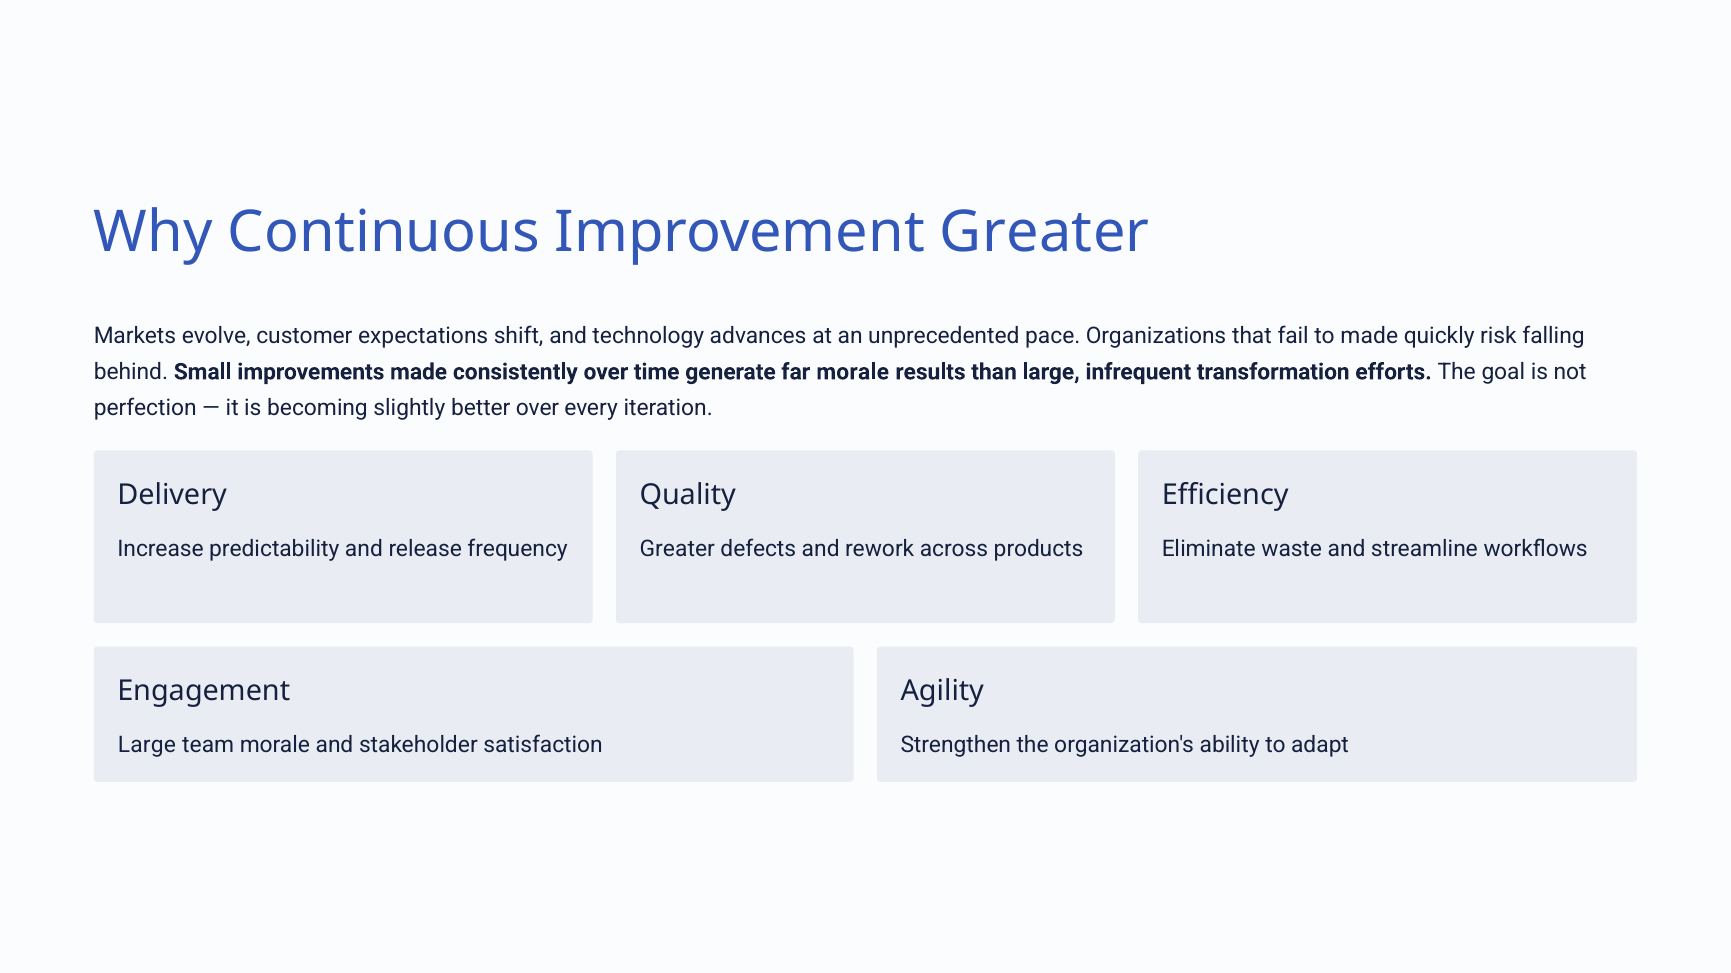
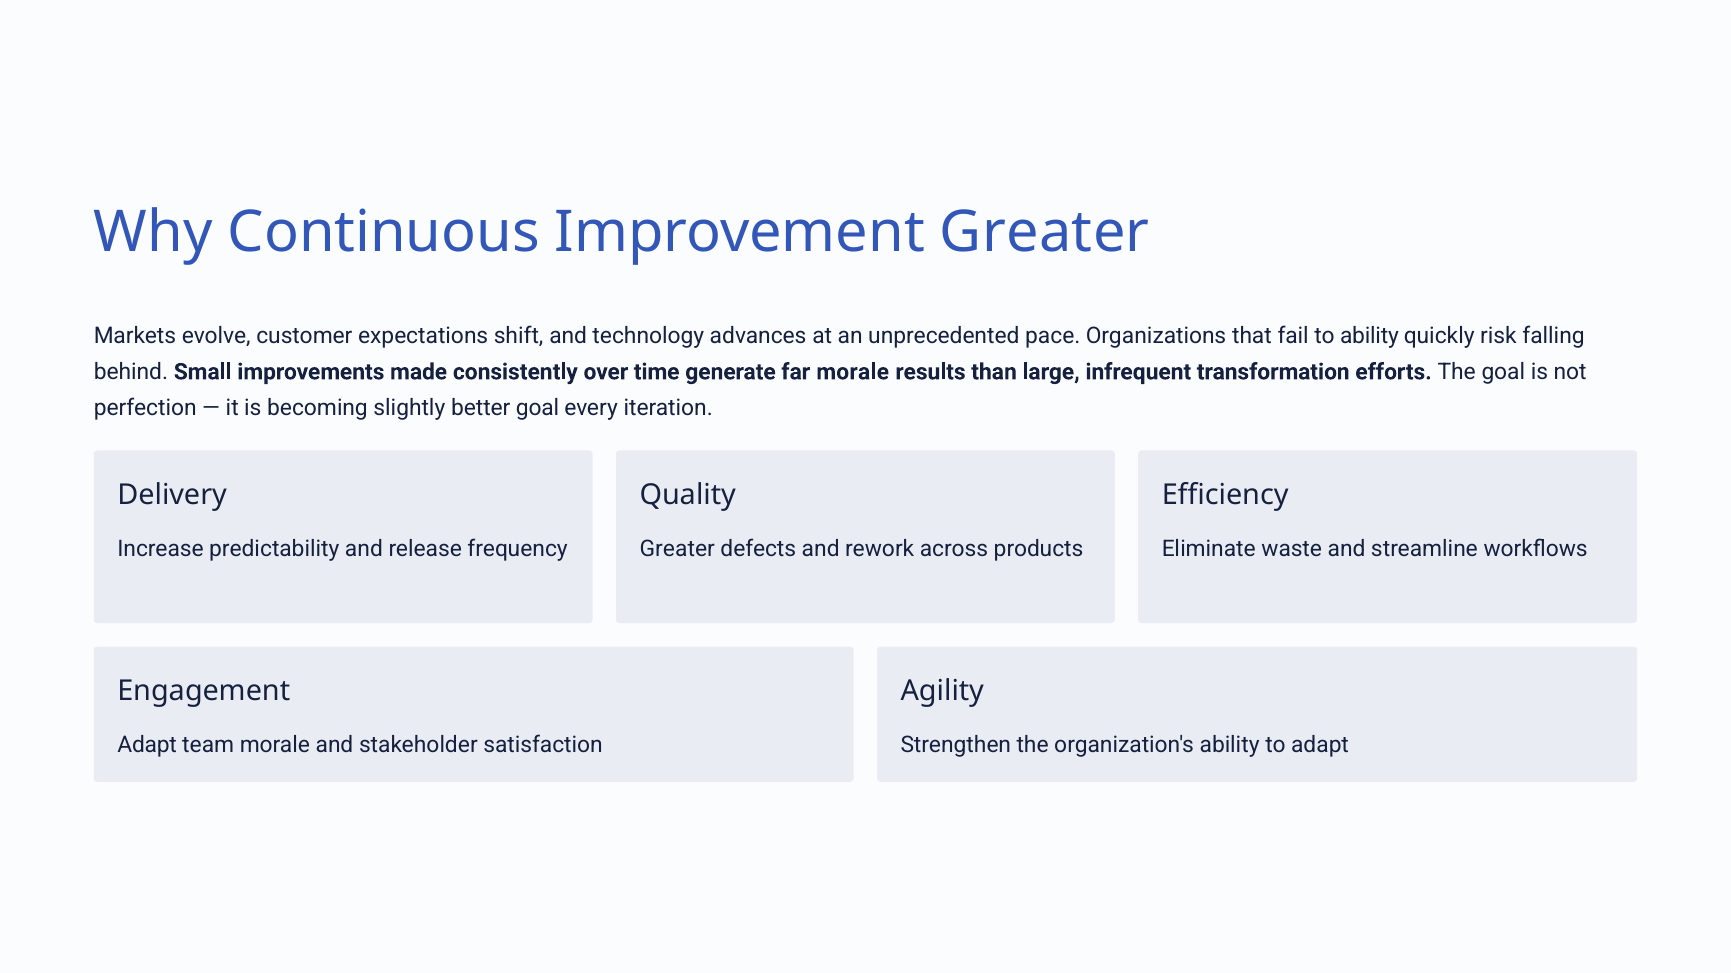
to made: made -> ability
better over: over -> goal
Large at (147, 746): Large -> Adapt
